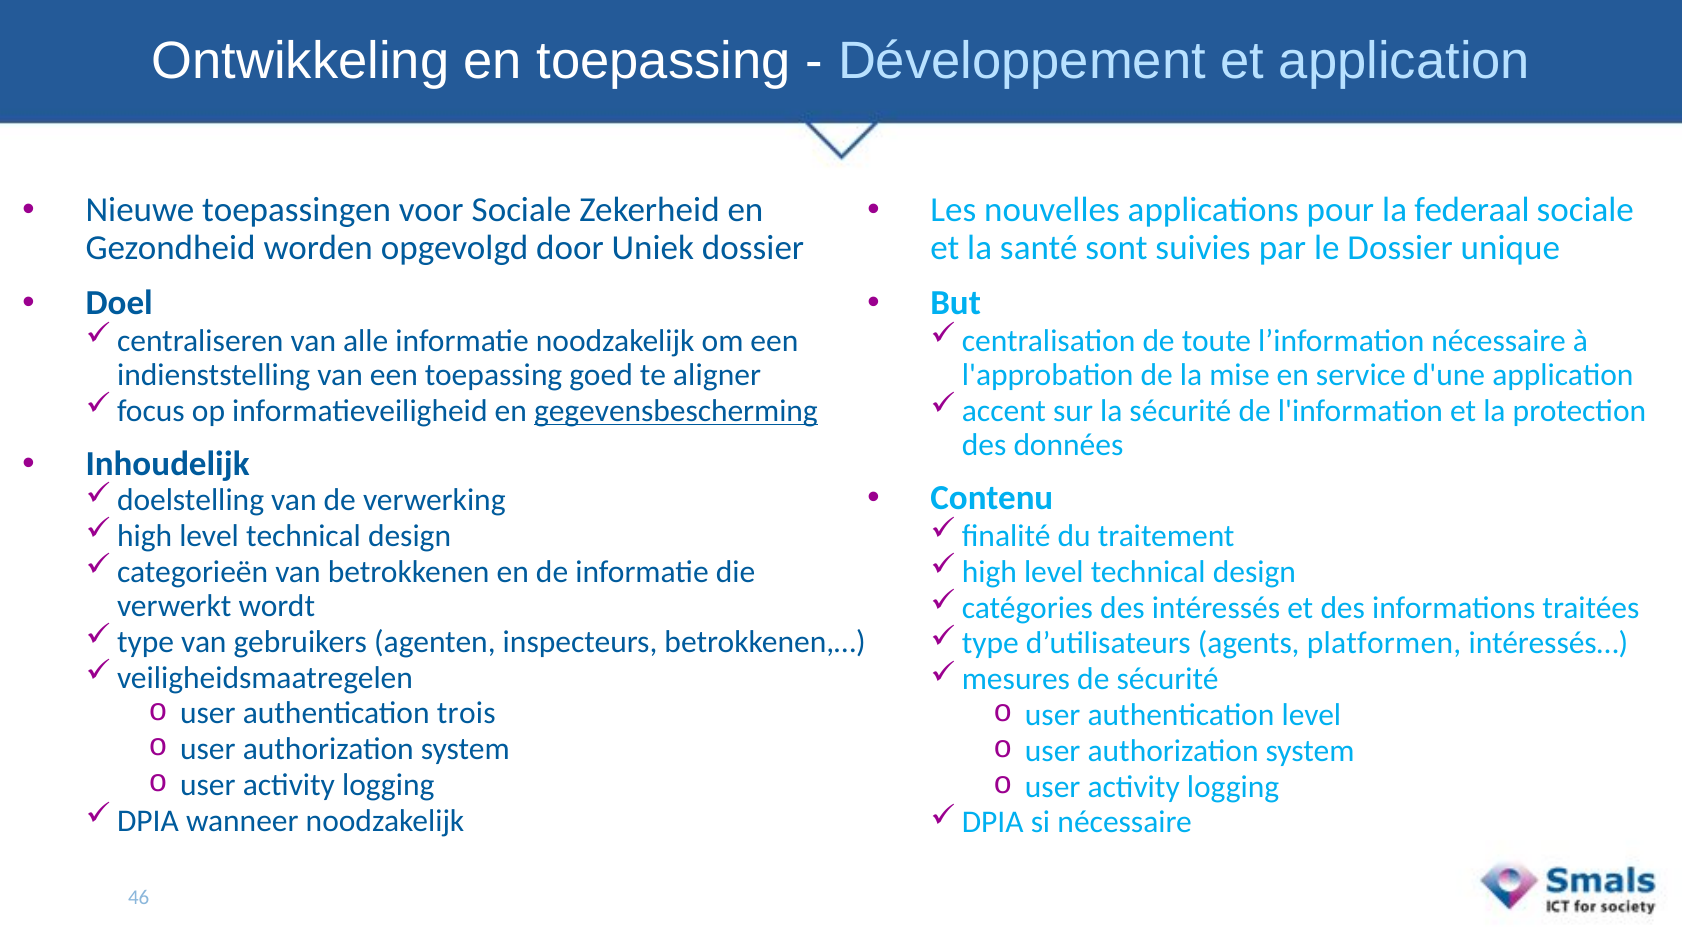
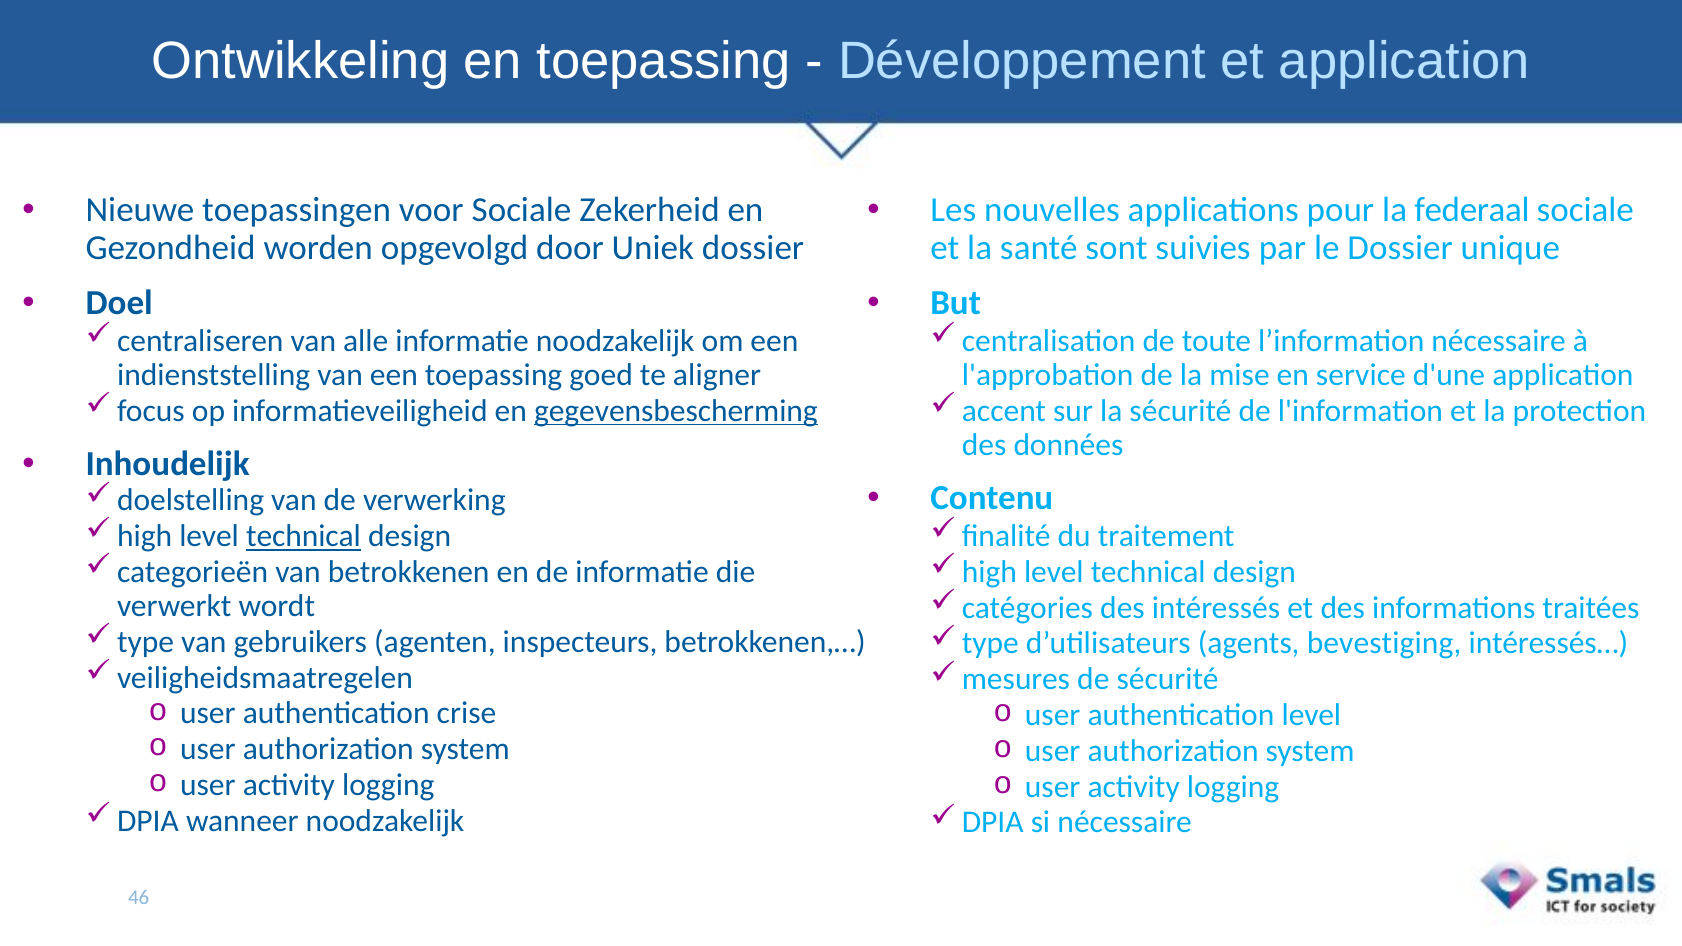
technical at (304, 536) underline: none -> present
platformen: platformen -> bevestiging
trois: trois -> crise
